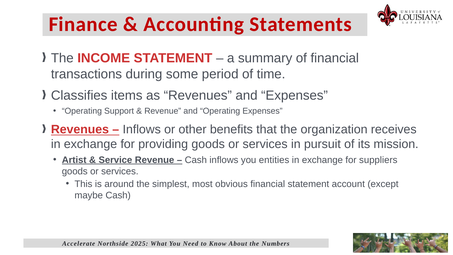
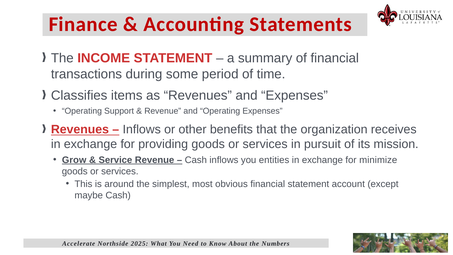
Artist: Artist -> Grow
suppliers: suppliers -> minimize
